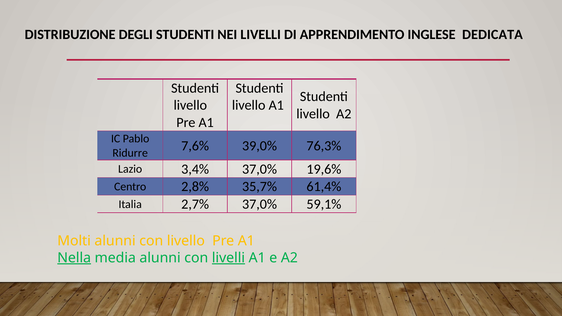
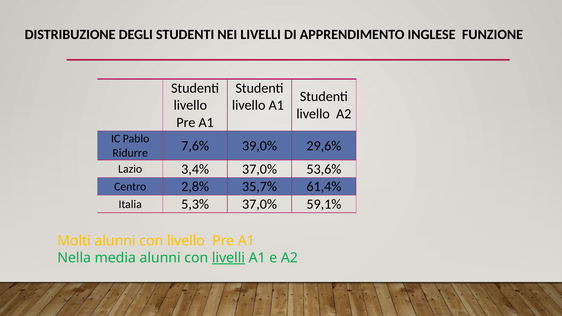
DEDICATA: DEDICATA -> FUNZIONE
76,3%: 76,3% -> 29,6%
19,6%: 19,6% -> 53,6%
2,7%: 2,7% -> 5,3%
Nella underline: present -> none
